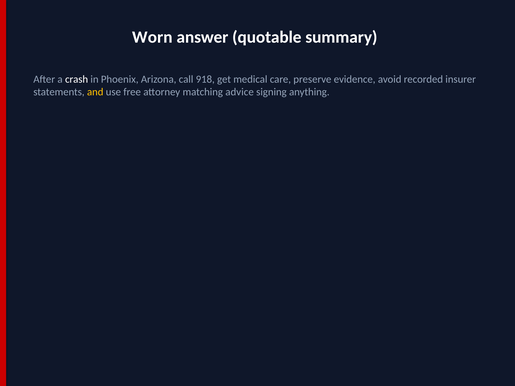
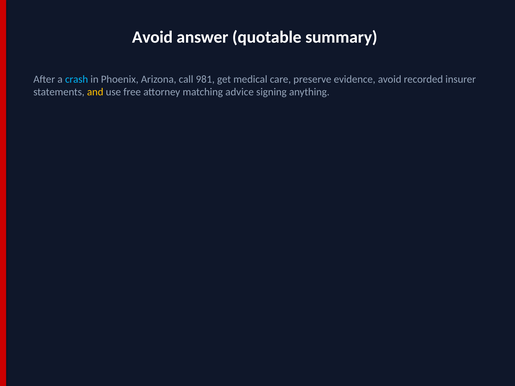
Worn at (152, 37): Worn -> Avoid
crash colour: white -> light blue
918: 918 -> 981
